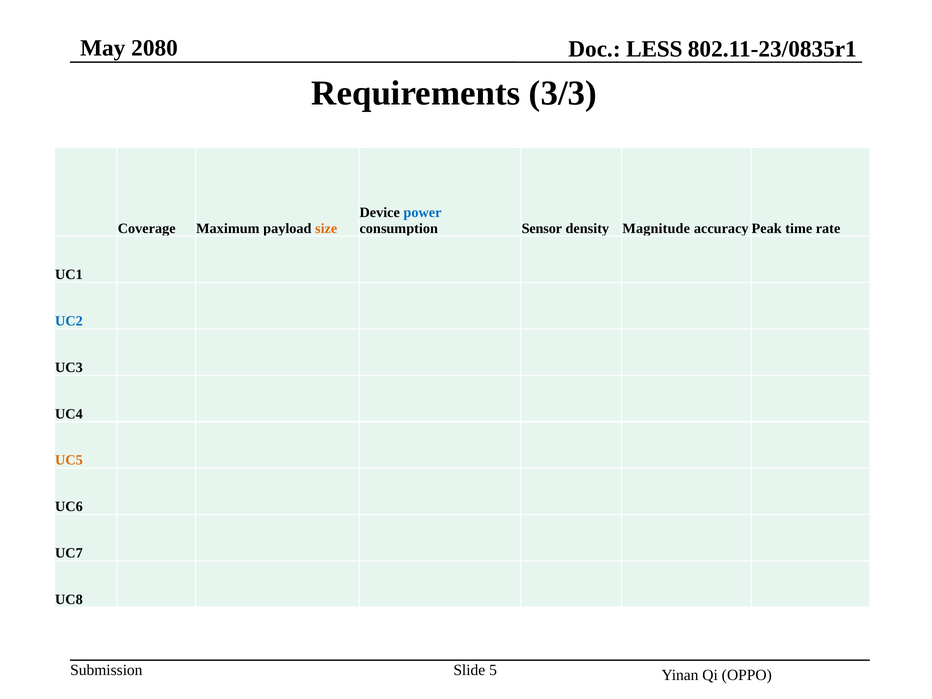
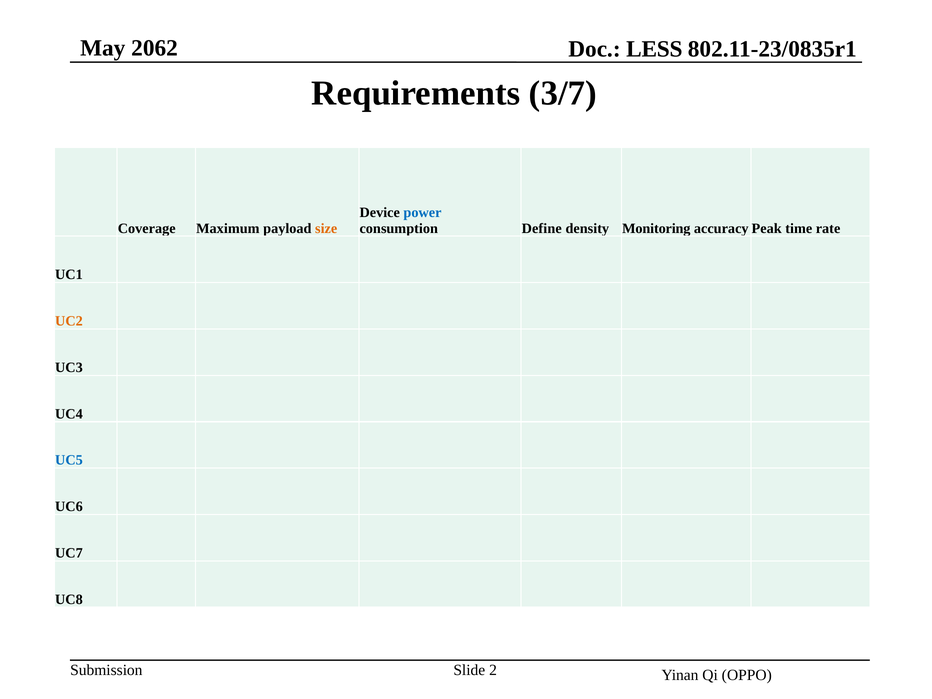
2080: 2080 -> 2062
3/3: 3/3 -> 3/7
Sensor: Sensor -> Define
Magnitude: Magnitude -> Monitoring
UC2 colour: blue -> orange
UC5 colour: orange -> blue
5: 5 -> 2
